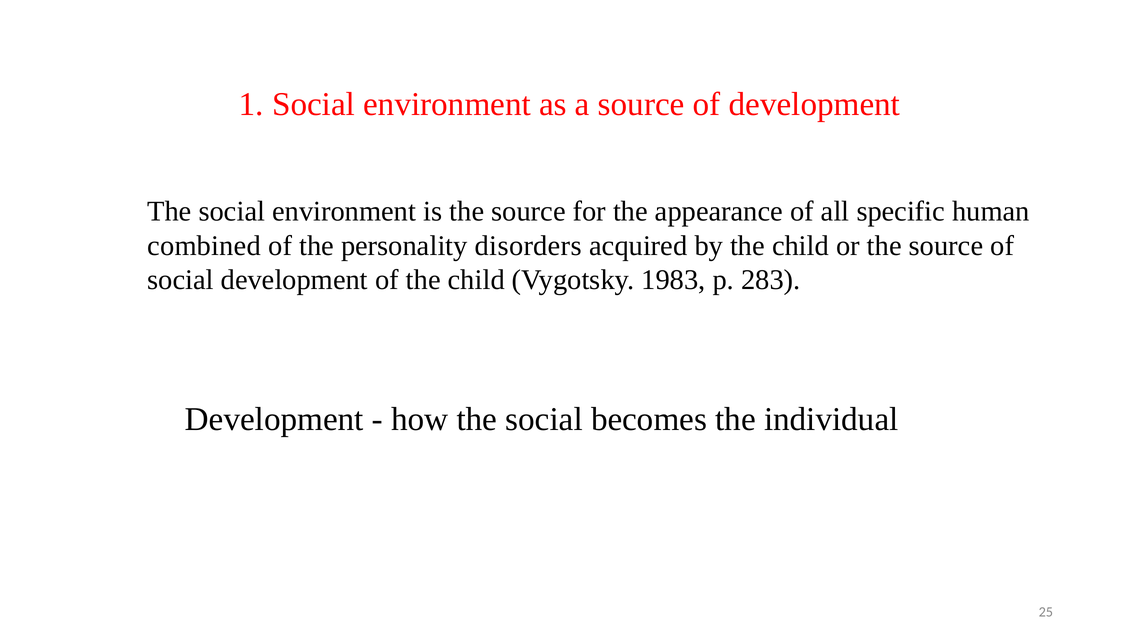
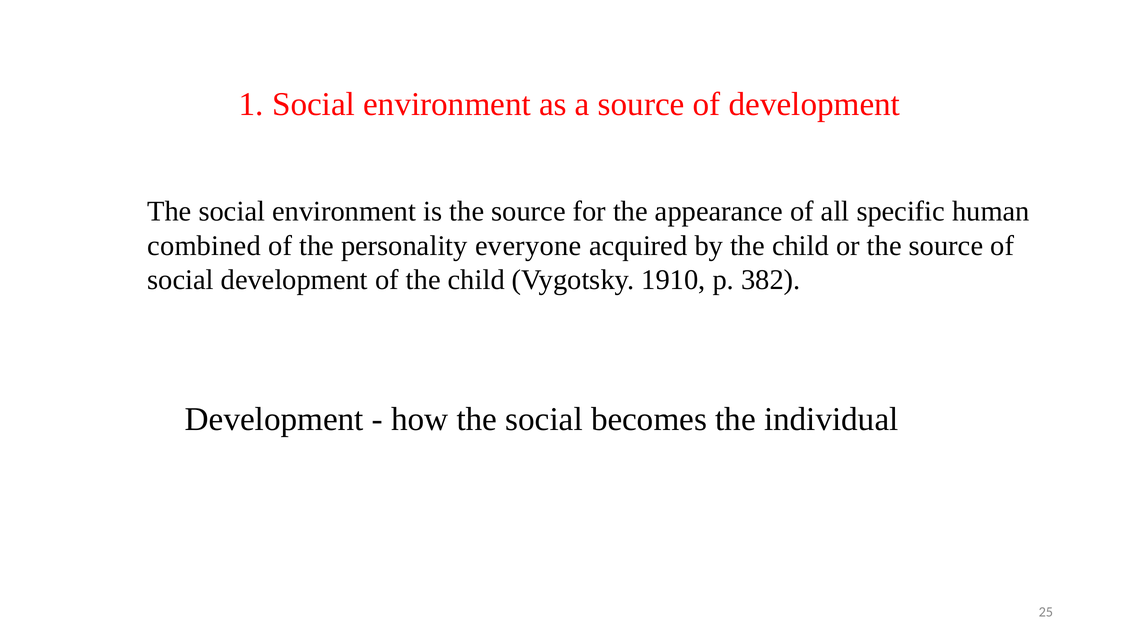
disorders: disorders -> everyone
1983: 1983 -> 1910
283: 283 -> 382
